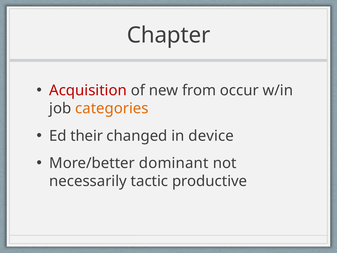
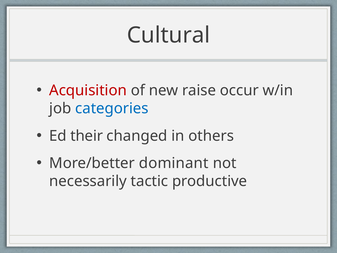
Chapter: Chapter -> Cultural
from: from -> raise
categories colour: orange -> blue
device: device -> others
